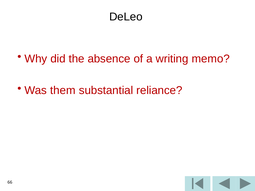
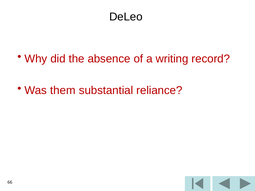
memo: memo -> record
